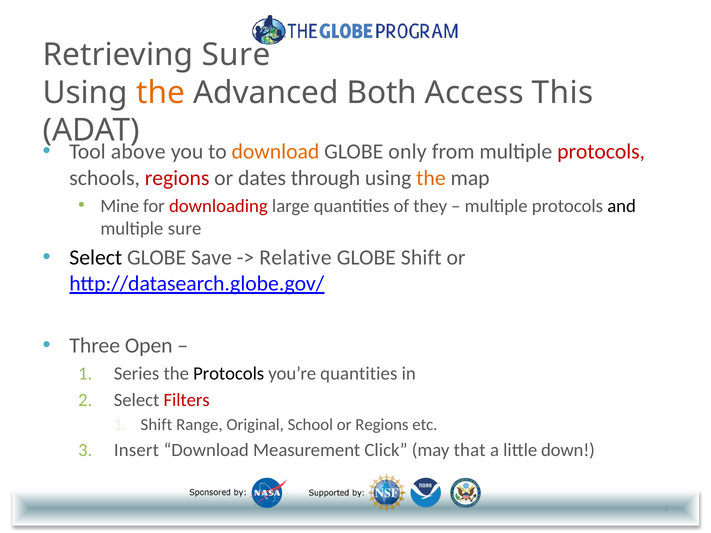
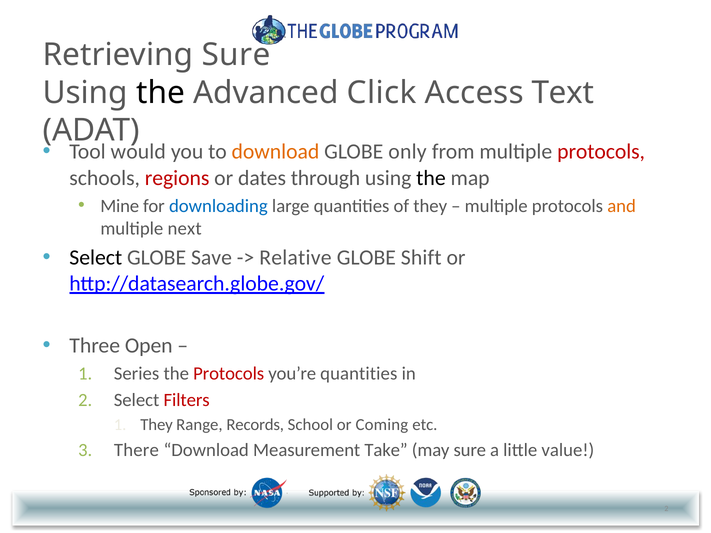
the at (161, 93) colour: orange -> black
Both: Both -> Click
This: This -> Text
above: above -> would
the at (431, 178) colour: orange -> black
downloading colour: red -> blue
and colour: black -> orange
multiple sure: sure -> next
Protocols at (229, 374) colour: black -> red
Shift at (156, 425): Shift -> They
Original: Original -> Records
or Regions: Regions -> Coming
Insert: Insert -> There
Click: Click -> Take
may that: that -> sure
down: down -> value
